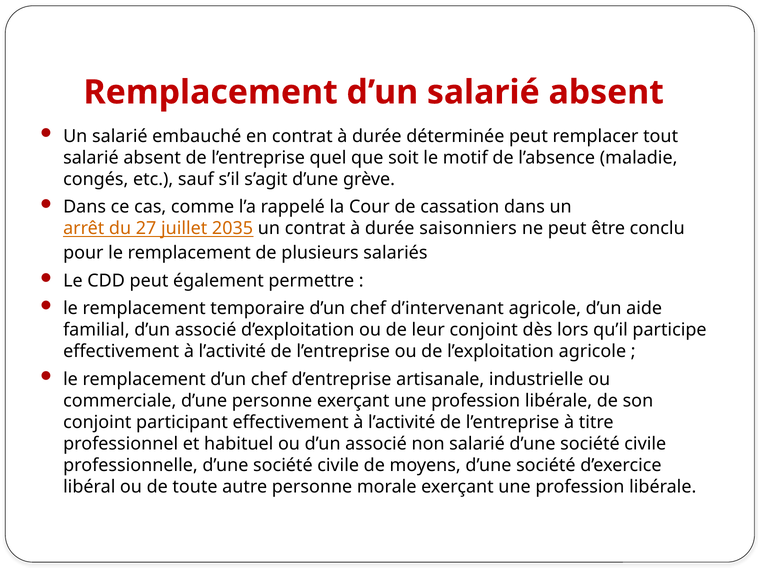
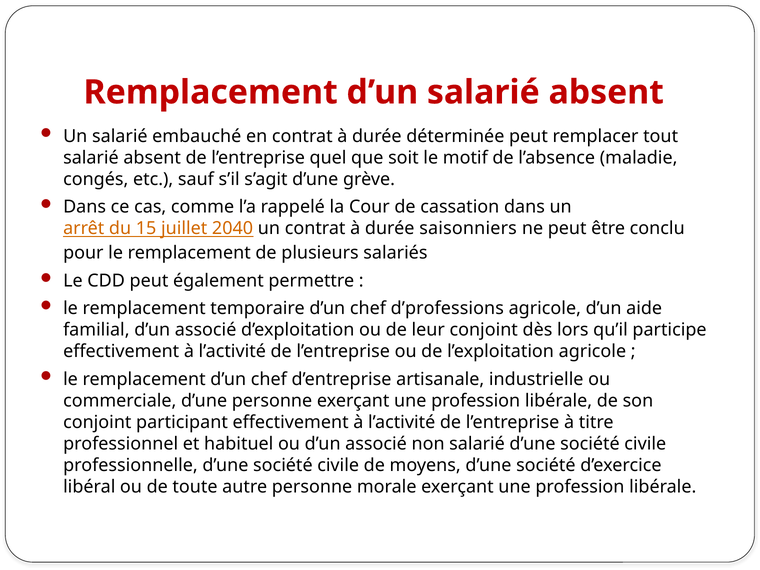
27: 27 -> 15
2035: 2035 -> 2040
d’intervenant: d’intervenant -> d’professions
